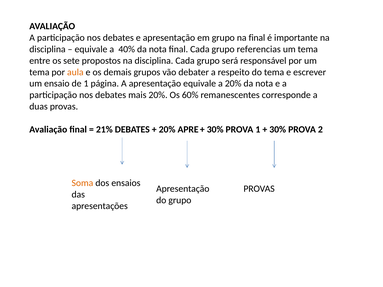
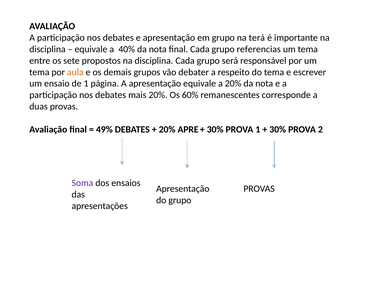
na final: final -> terá
21%: 21% -> 49%
Soma colour: orange -> purple
